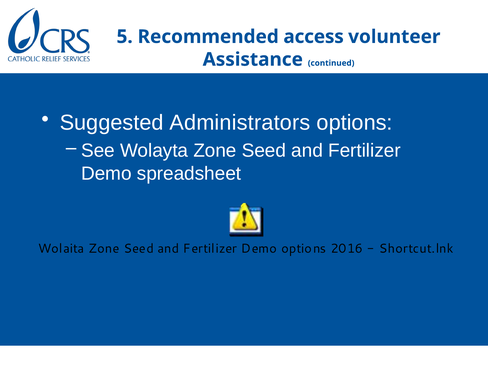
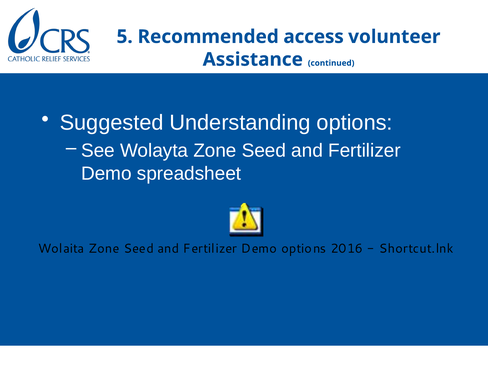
Administrators: Administrators -> Understanding
